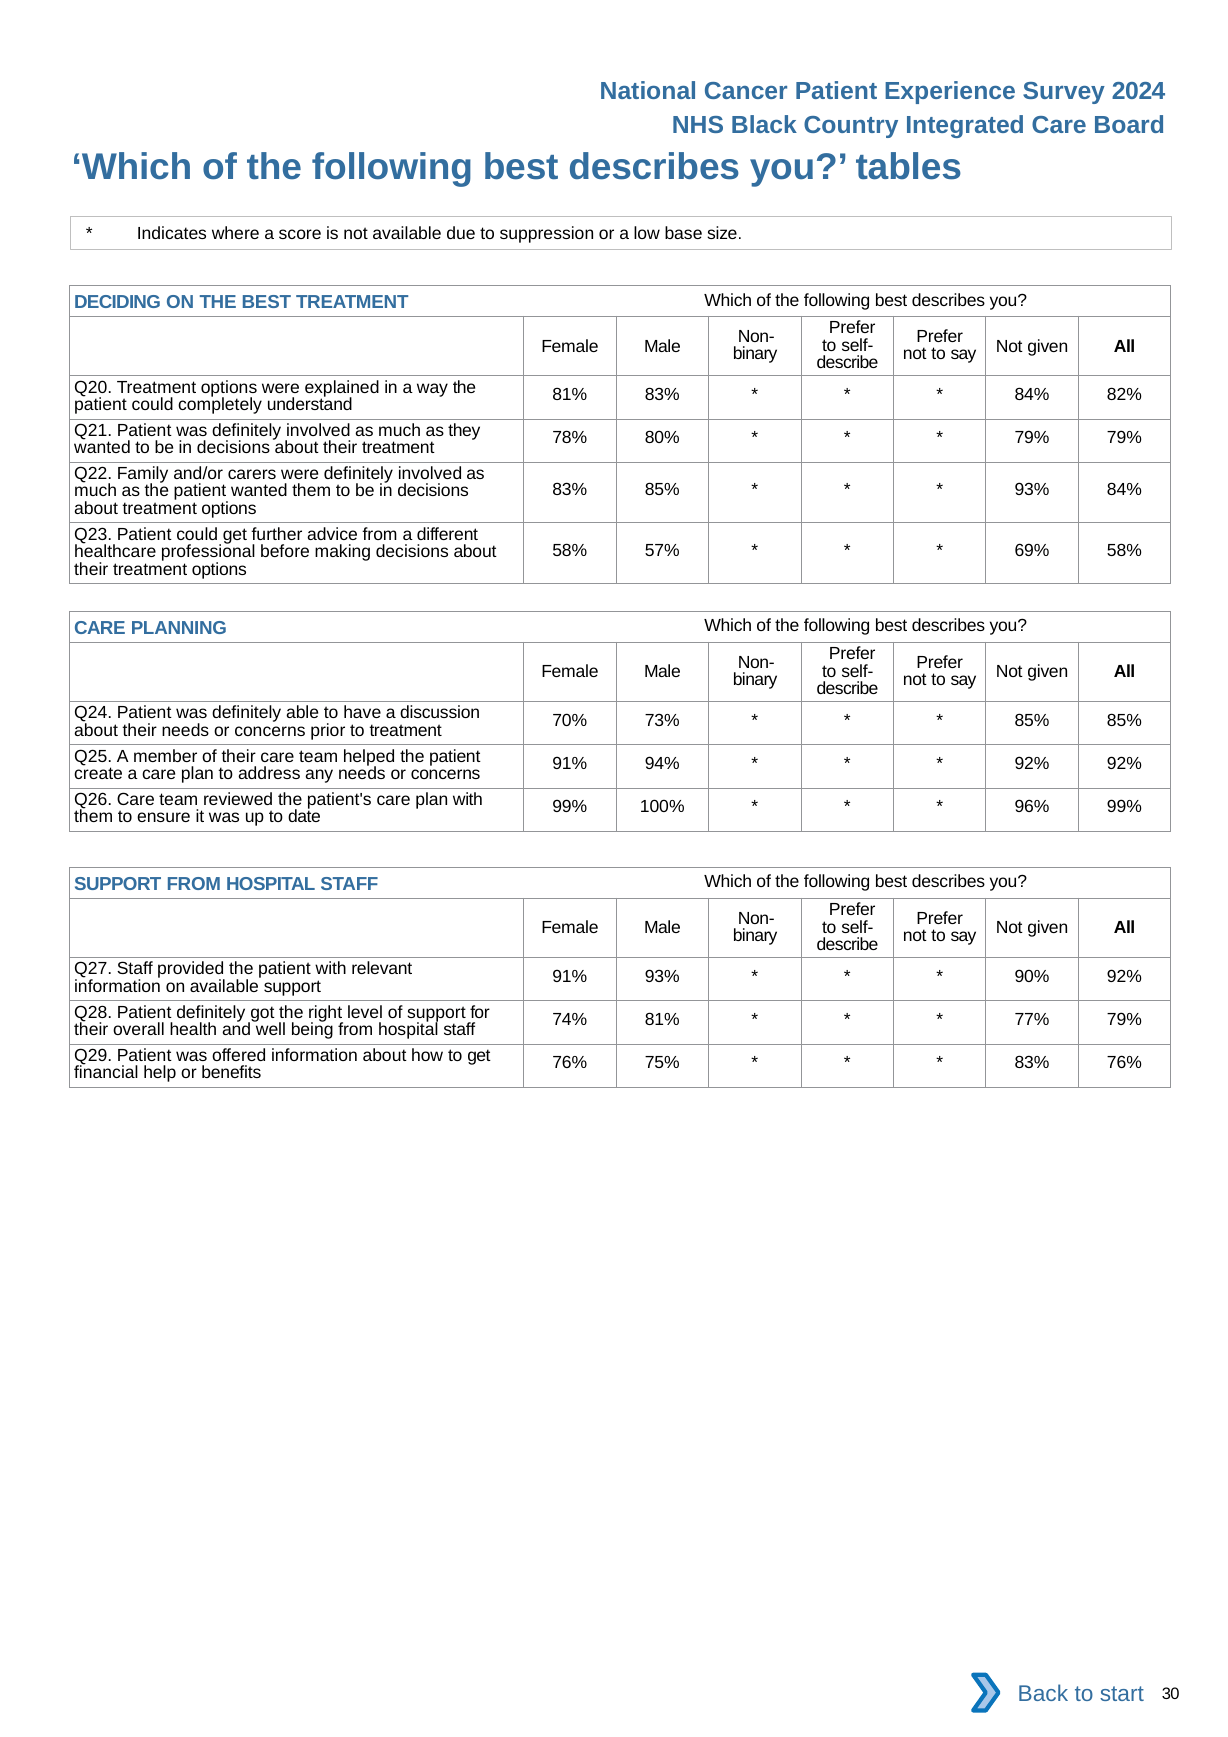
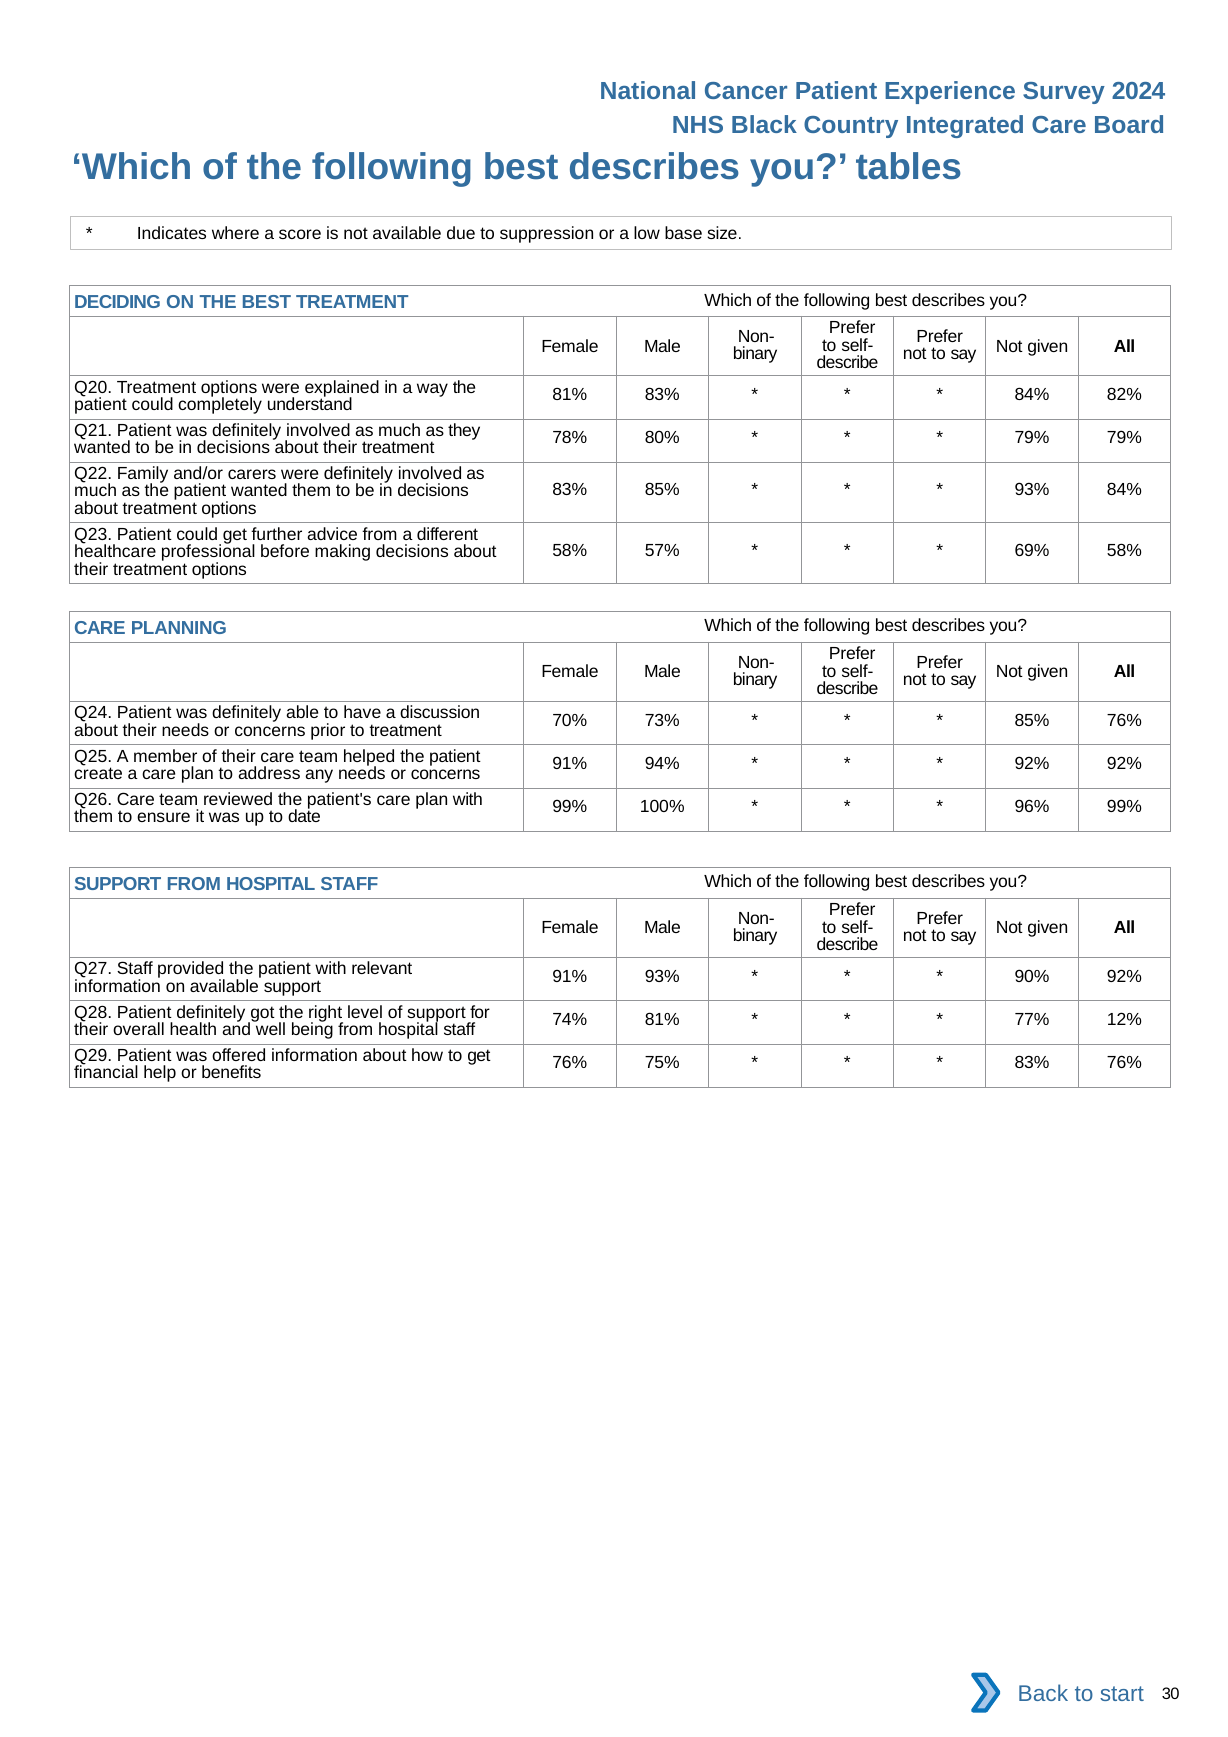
85% 85%: 85% -> 76%
77% 79%: 79% -> 12%
